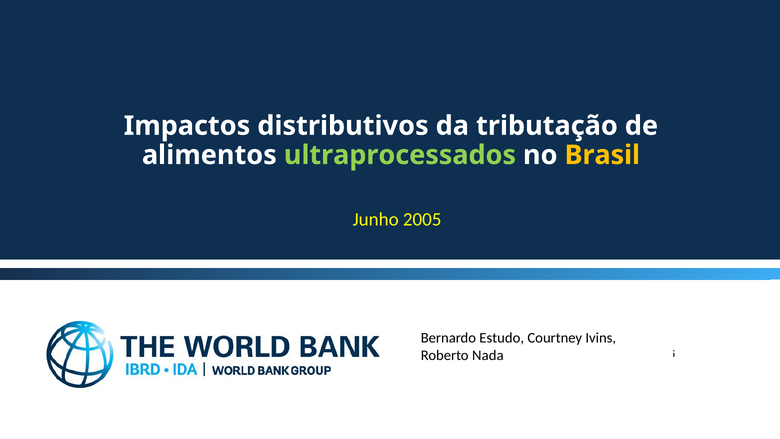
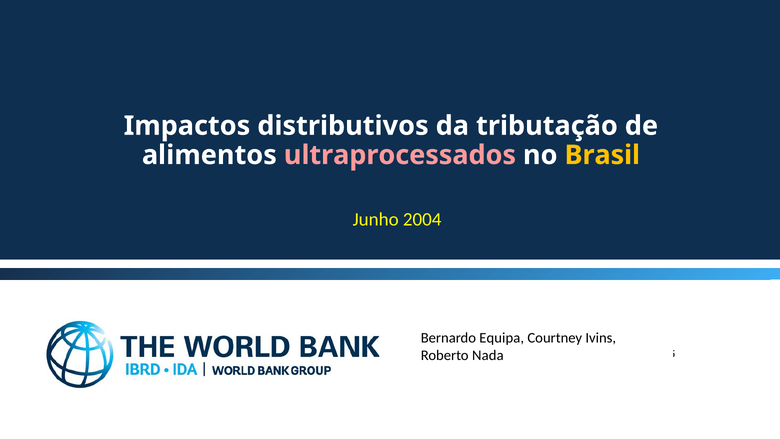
ultraprocessados colour: light green -> pink
2005: 2005 -> 2004
Estudo: Estudo -> Equipa
